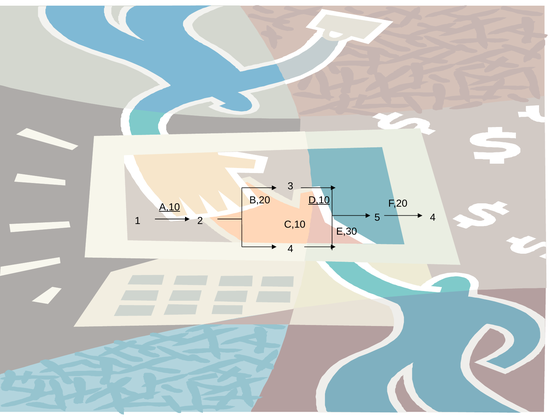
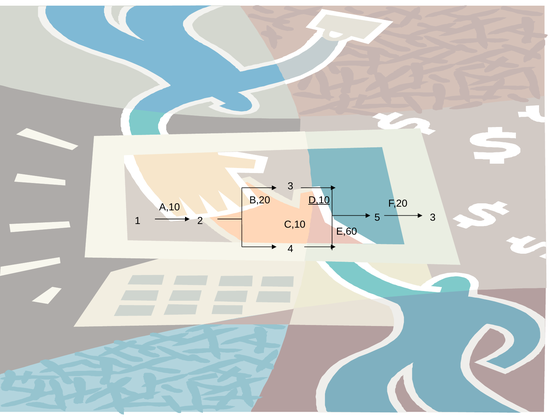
A,10 underline: present -> none
5 4: 4 -> 3
E,30: E,30 -> E,60
